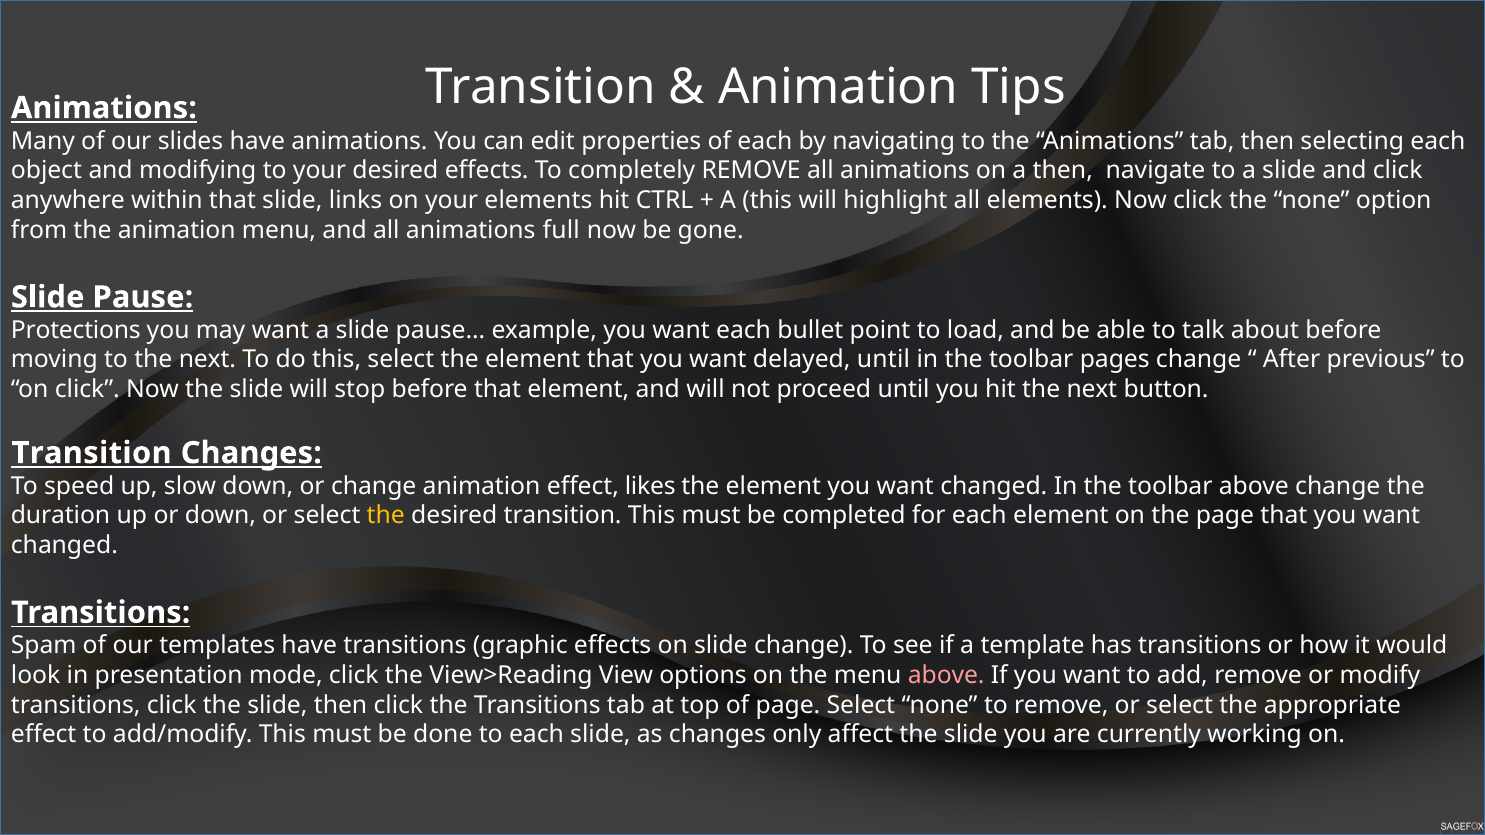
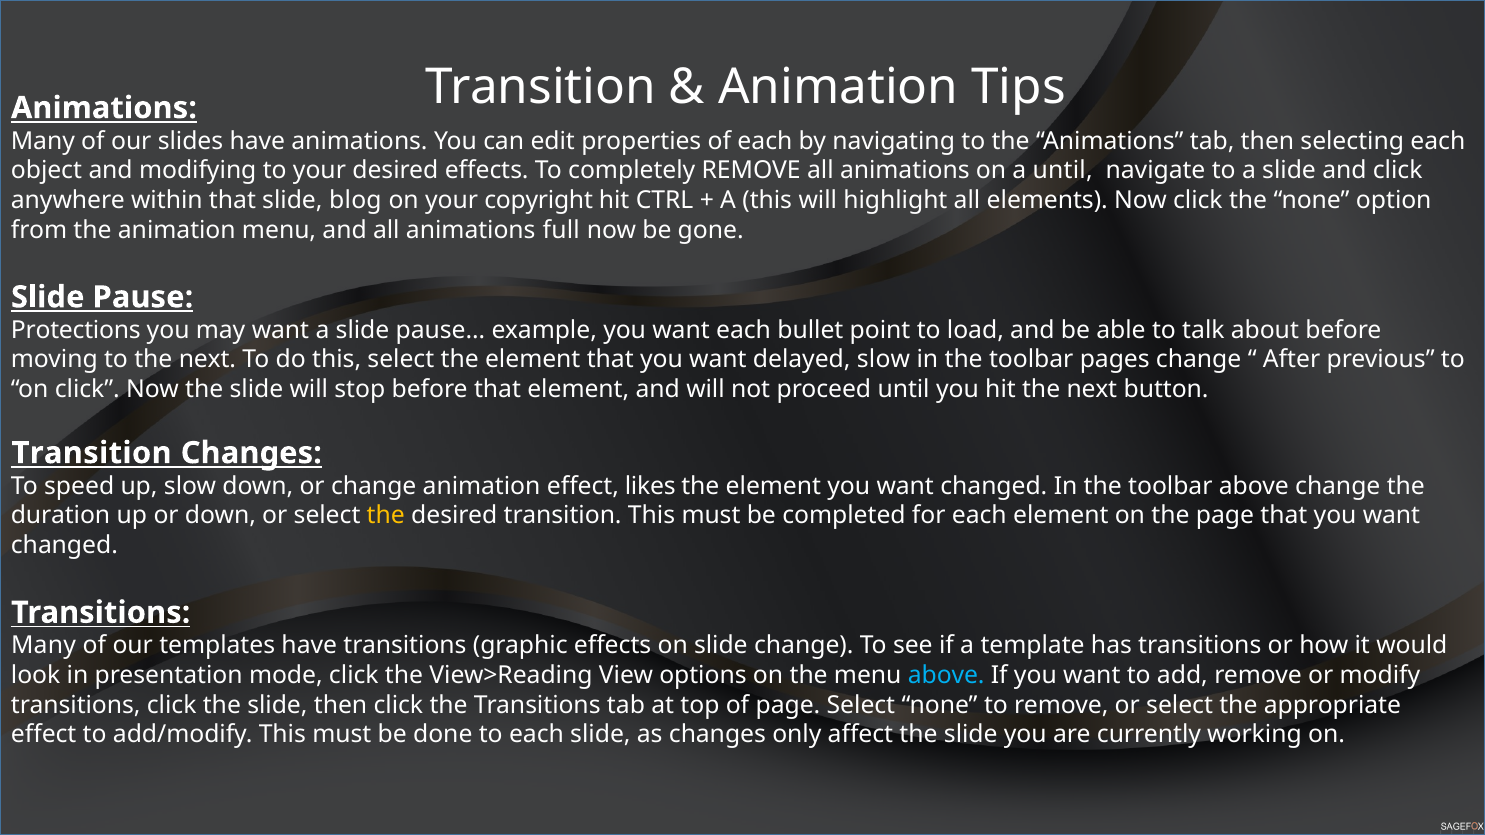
a then: then -> until
links: links -> blog
your elements: elements -> copyright
delayed until: until -> slow
Spam at (44, 646): Spam -> Many
above at (946, 675) colour: pink -> light blue
